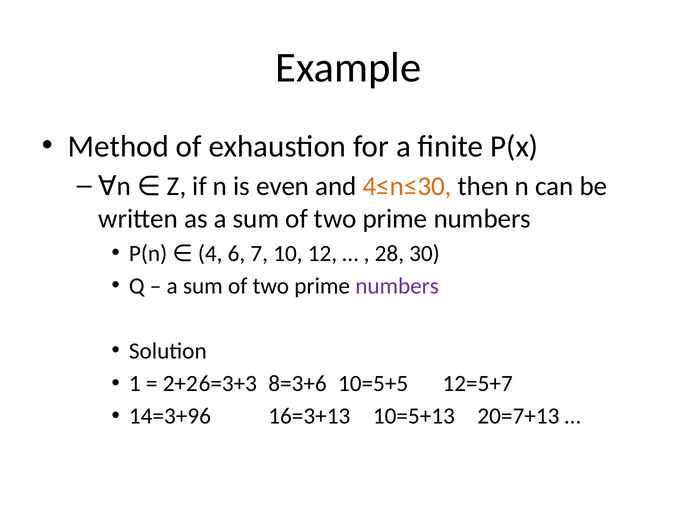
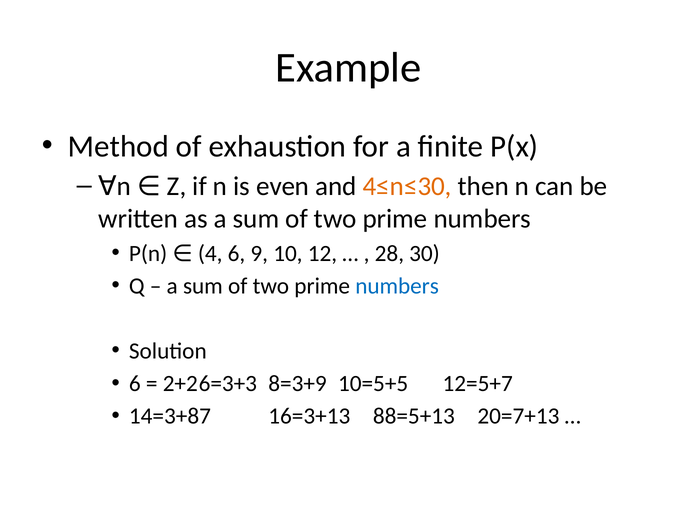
7: 7 -> 9
numbers at (397, 286) colour: purple -> blue
1 at (135, 383): 1 -> 6
8=3+6: 8=3+6 -> 8=3+9
14=3+96: 14=3+96 -> 14=3+87
10=5+13: 10=5+13 -> 88=5+13
